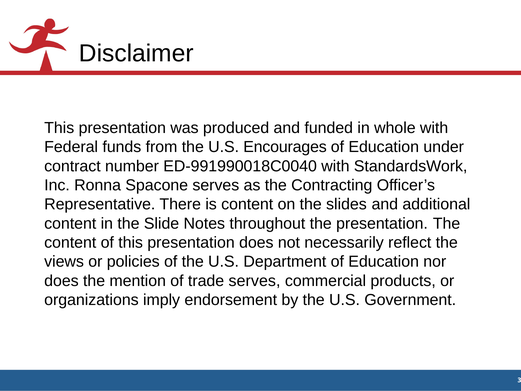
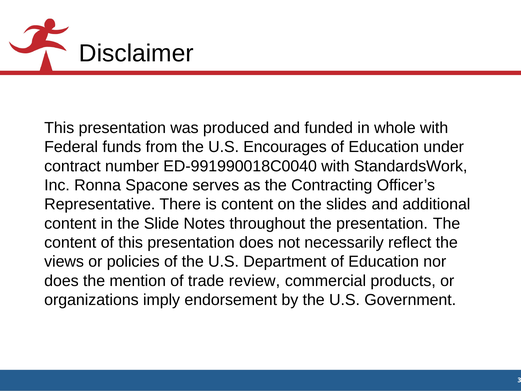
trade serves: serves -> review
